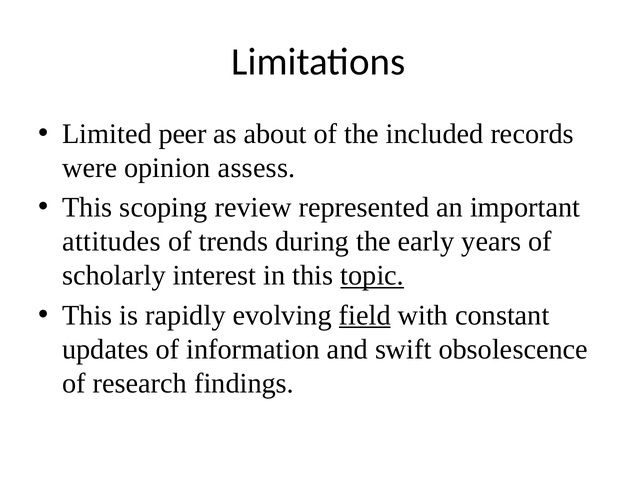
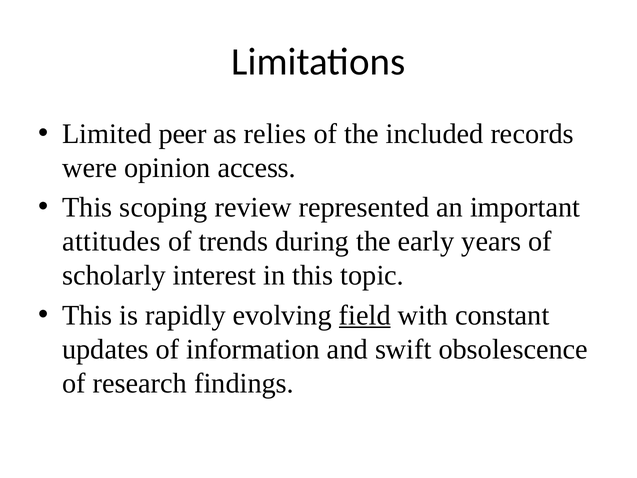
about: about -> relies
assess: assess -> access
topic underline: present -> none
